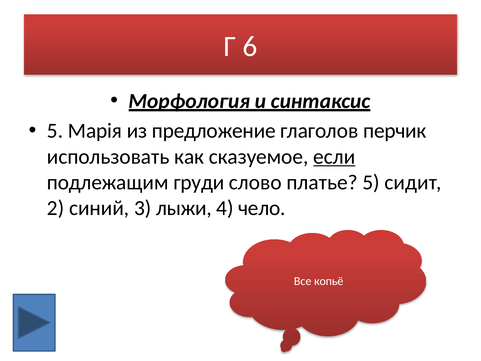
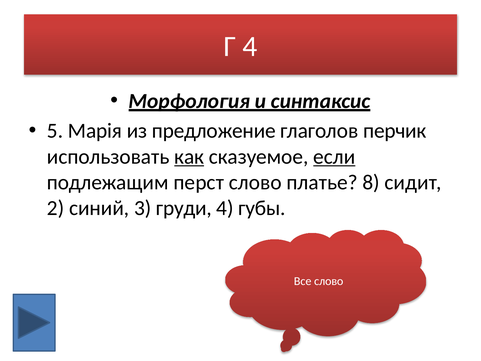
Г 6: 6 -> 4
как underline: none -> present
груди: груди -> перст
платье 5: 5 -> 8
лыжи: лыжи -> груди
чело: чело -> губы
Все копьё: копьё -> слово
